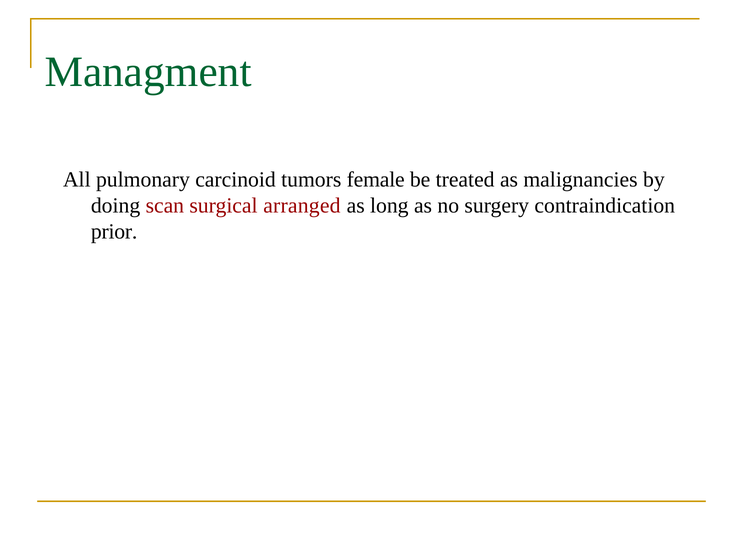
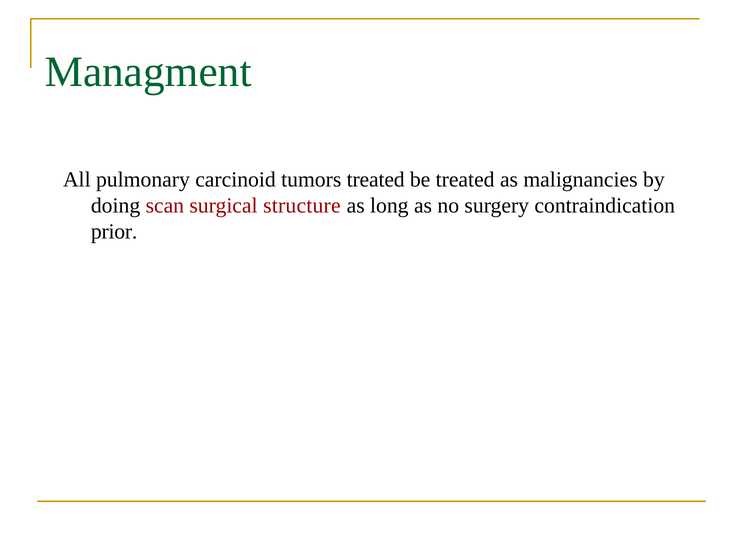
tumors female: female -> treated
arranged: arranged -> structure
